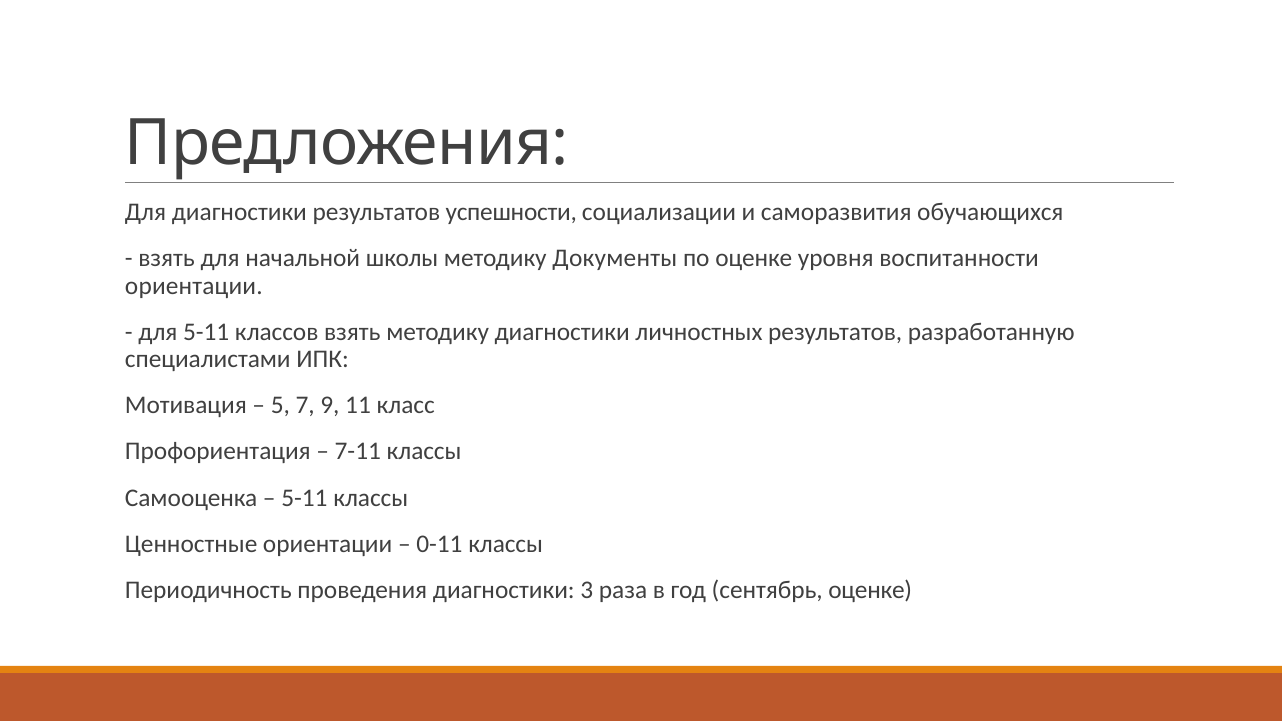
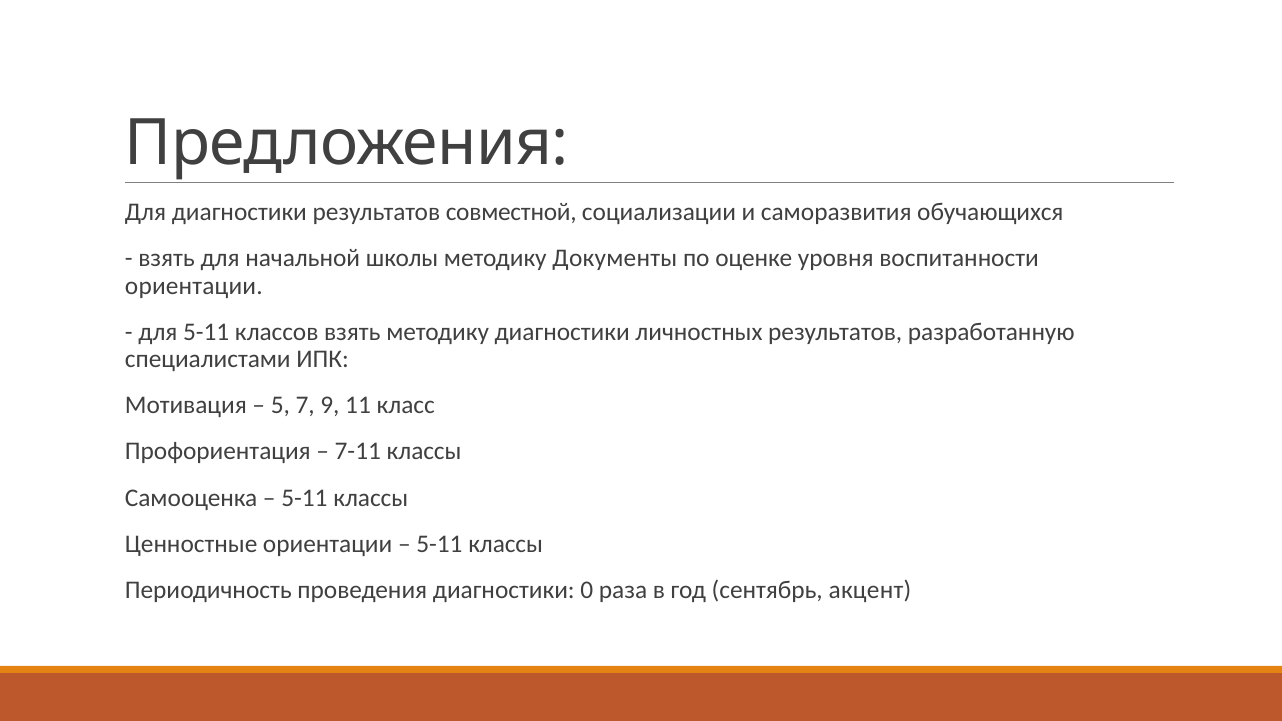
успешности: успешности -> совместной
0-11 at (439, 544): 0-11 -> 5-11
3: 3 -> 0
сентябрь оценке: оценке -> акцент
